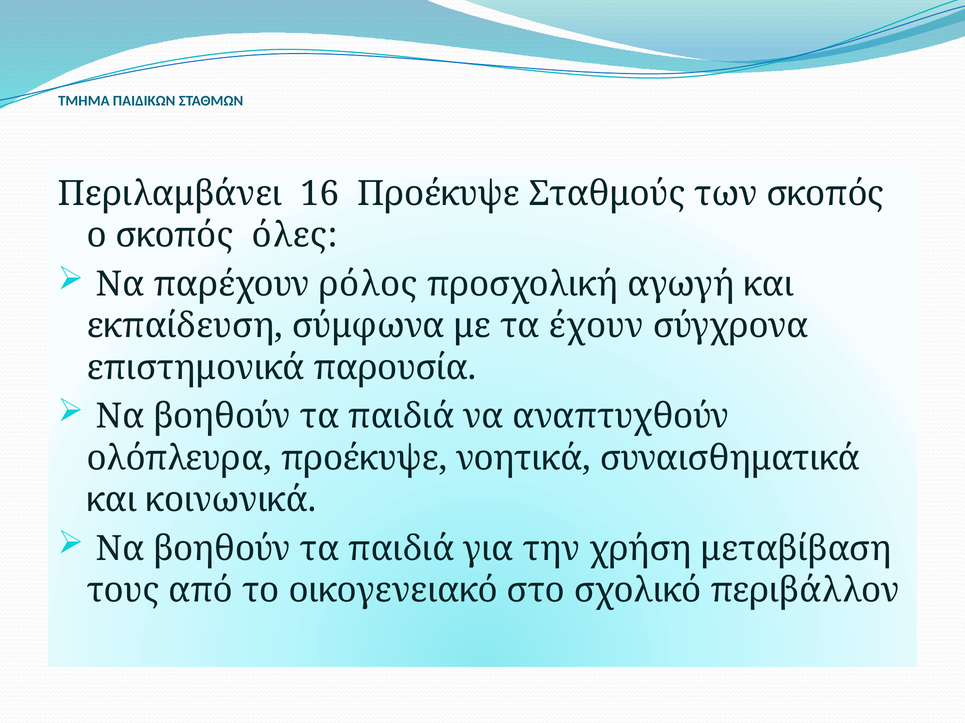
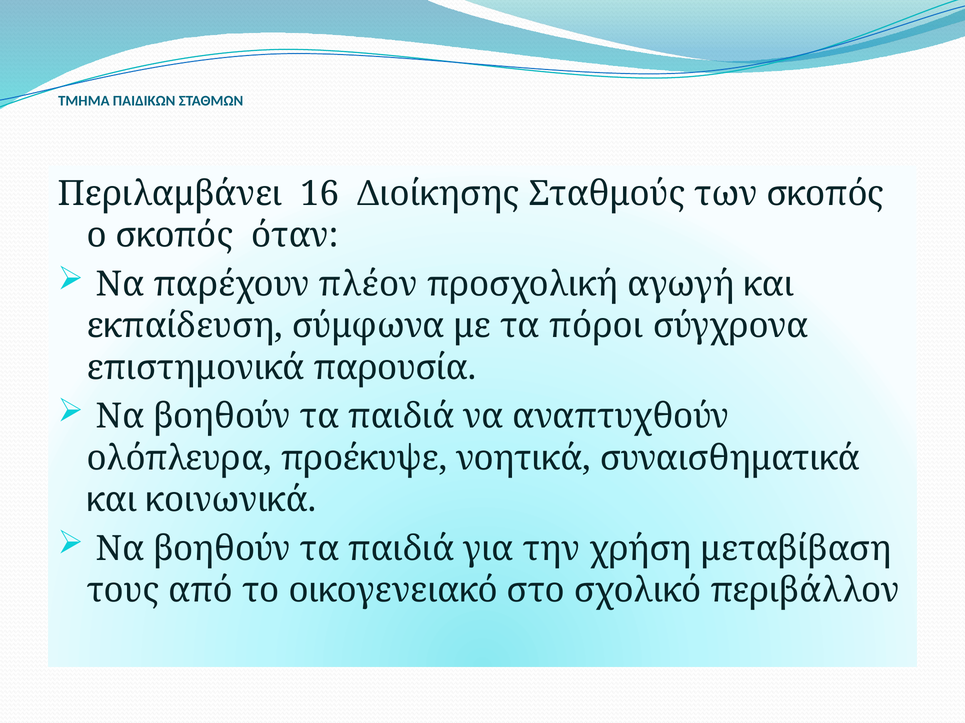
16 Προέκυψε: Προέκυψε -> Διοίκησης
όλες: όλες -> όταν
ρόλος: ρόλος -> πλέον
έχουν: έχουν -> πόροι
